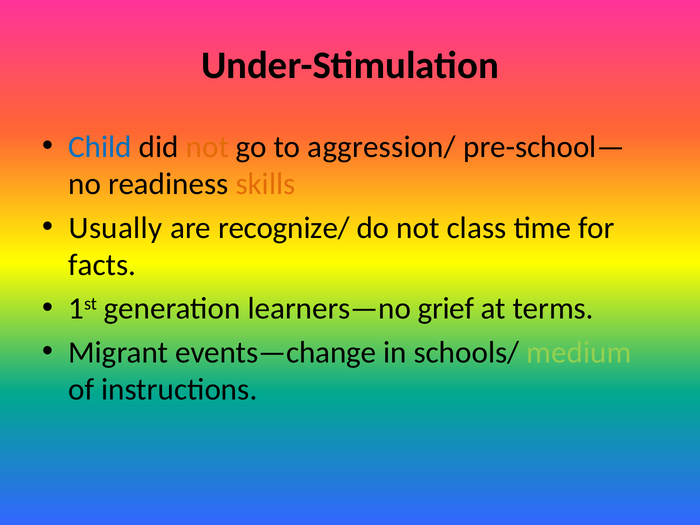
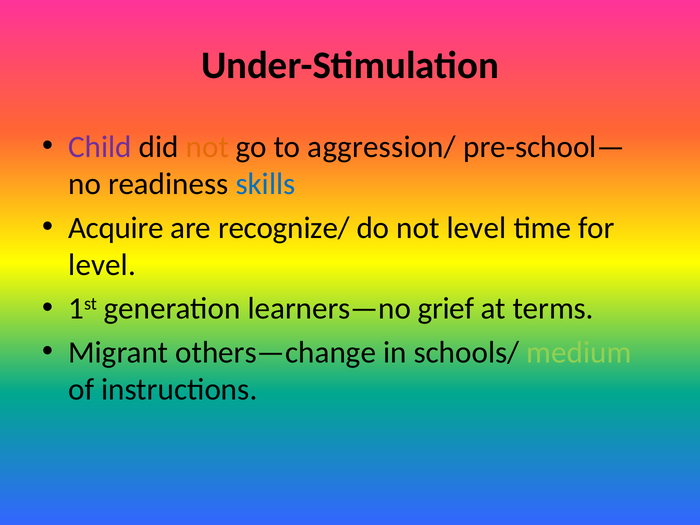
Child colour: blue -> purple
skills colour: orange -> blue
Usually: Usually -> Acquire
not class: class -> level
facts at (102, 265): facts -> level
events—change: events—change -> others—change
